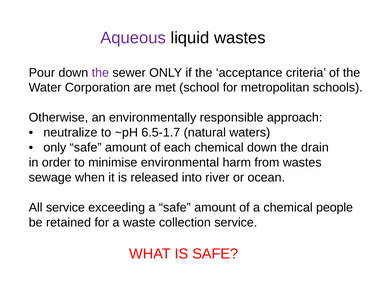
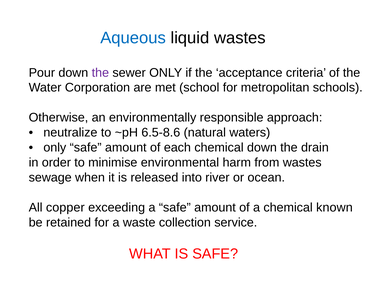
Aqueous colour: purple -> blue
6.5-1.7: 6.5-1.7 -> 6.5-8.6
All service: service -> copper
people: people -> known
